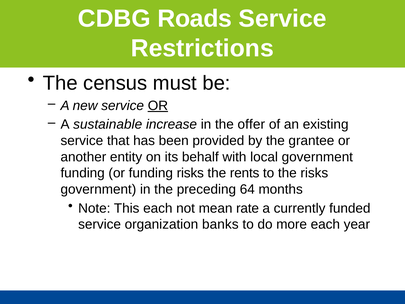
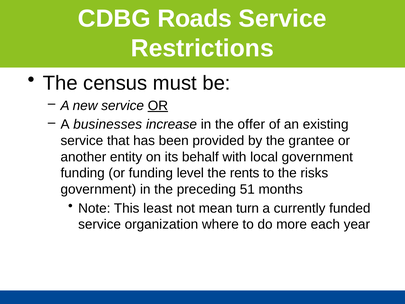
sustainable: sustainable -> businesses
funding risks: risks -> level
64: 64 -> 51
This each: each -> least
rate: rate -> turn
banks: banks -> where
